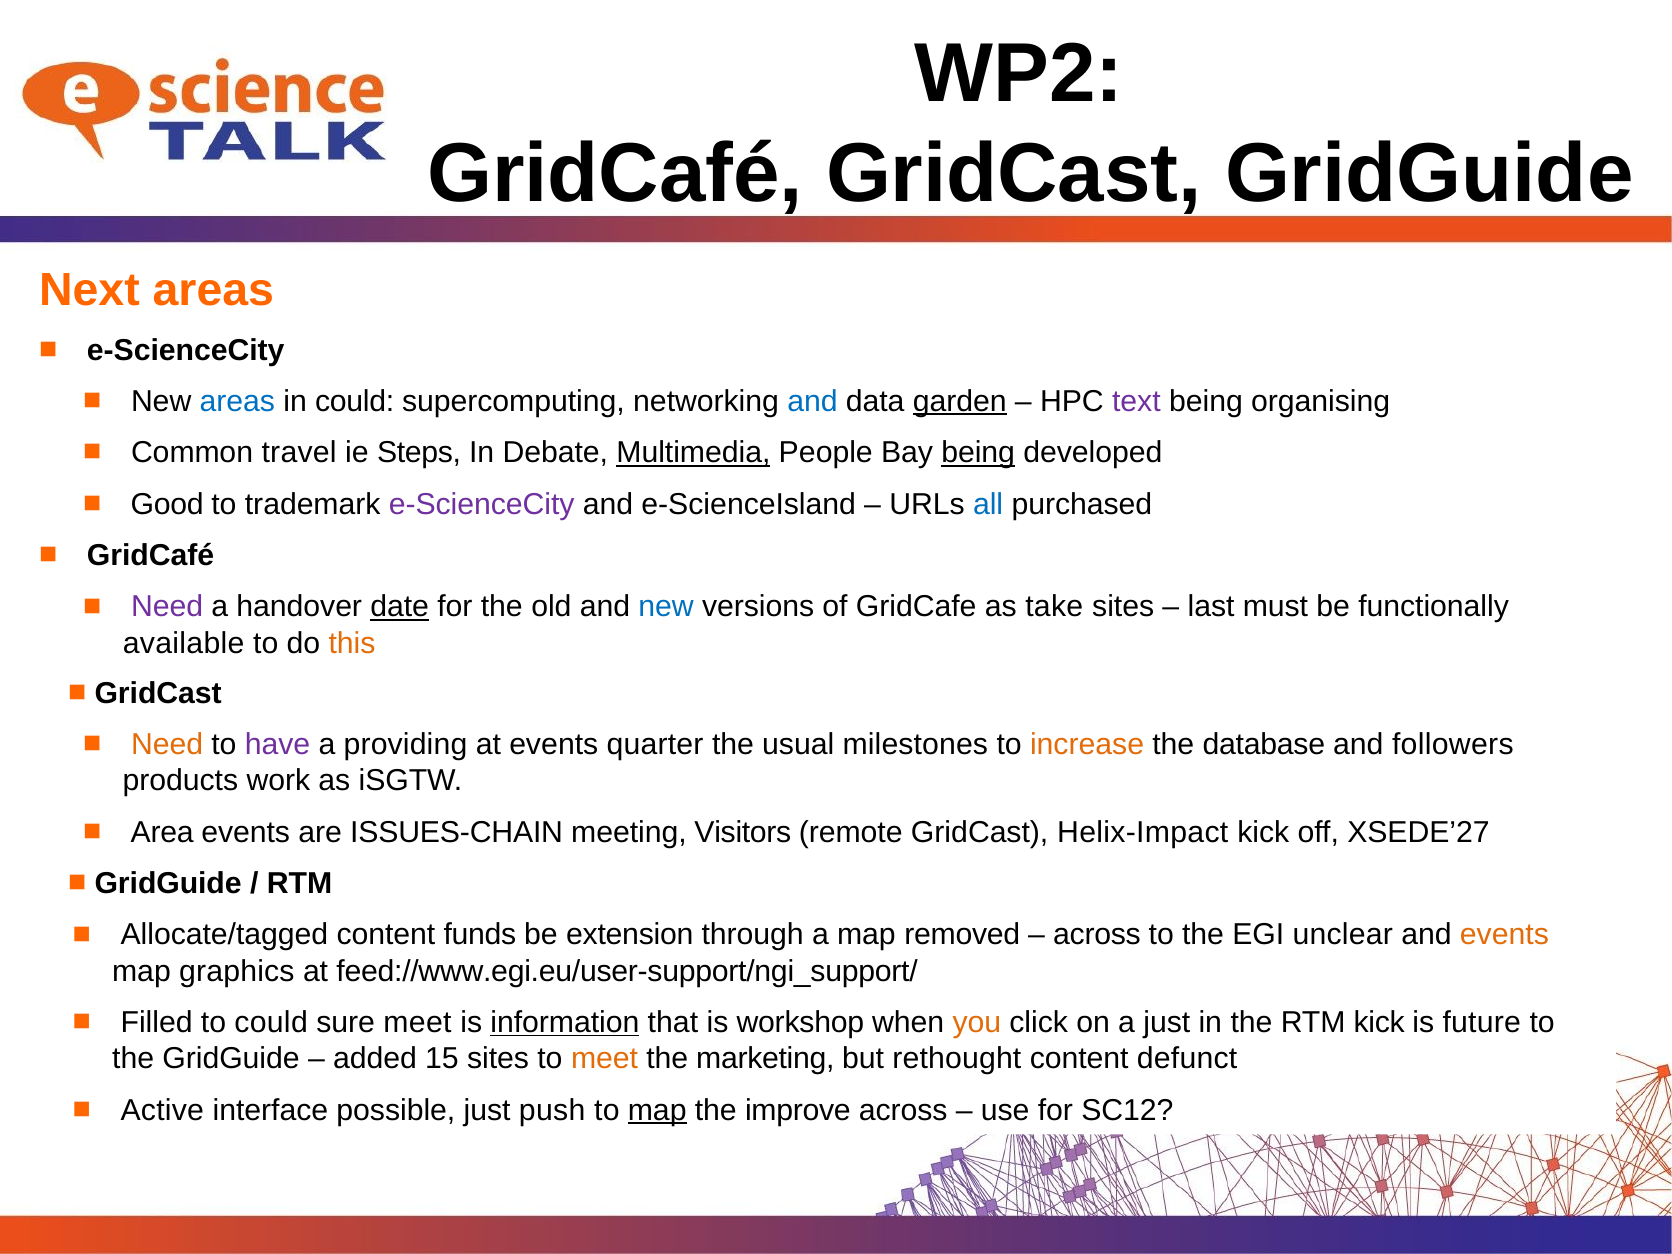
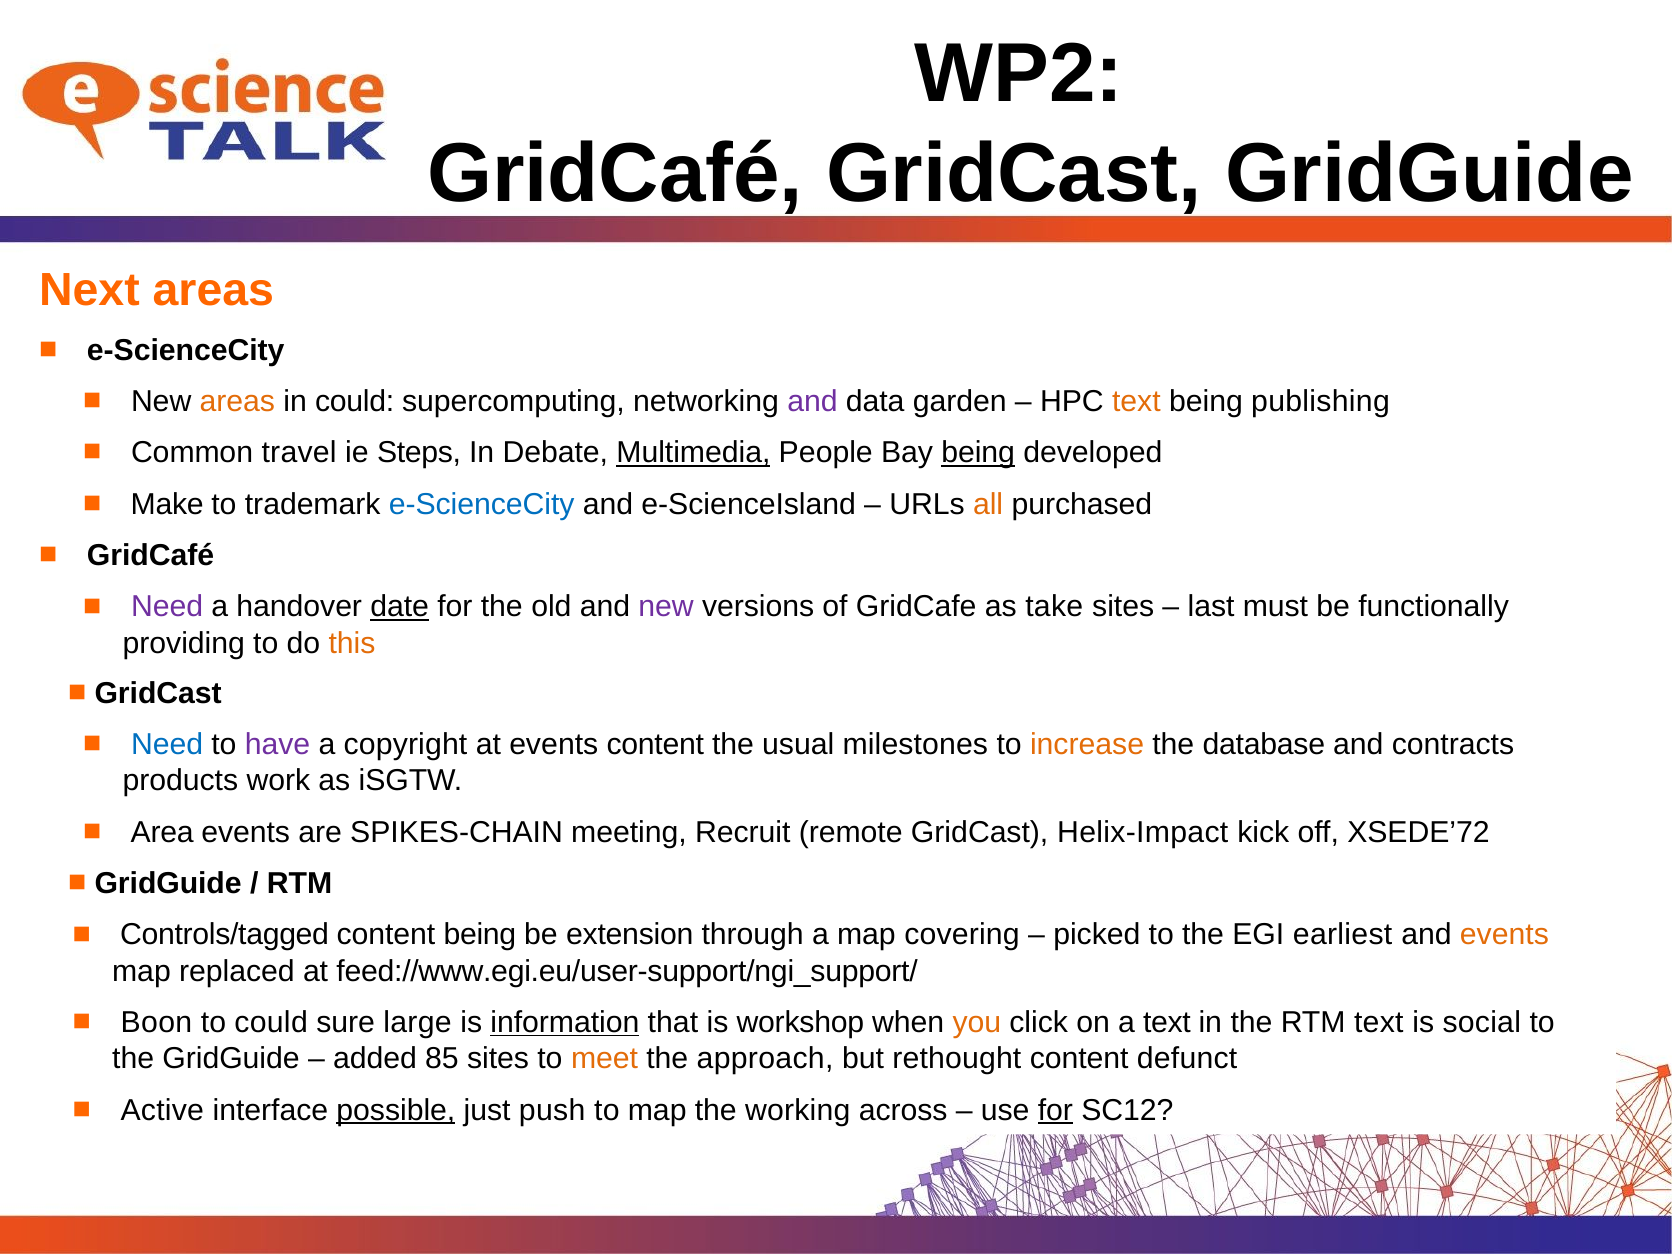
areas at (237, 401) colour: blue -> orange
and at (812, 401) colour: blue -> purple
garden underline: present -> none
text at (1136, 401) colour: purple -> orange
organising: organising -> publishing
Good: Good -> Make
e-ScienceCity at (482, 504) colour: purple -> blue
all colour: blue -> orange
new at (666, 607) colour: blue -> purple
available: available -> providing
Need at (167, 745) colour: orange -> blue
providing: providing -> copyright
events quarter: quarter -> content
followers: followers -> contracts
ISSUES-CHAIN: ISSUES-CHAIN -> SPIKES-CHAIN
Visitors: Visitors -> Recruit
XSEDE’27: XSEDE’27 -> XSEDE’72
Allocate/tagged: Allocate/tagged -> Controls/tagged
content funds: funds -> being
removed: removed -> covering
across at (1097, 935): across -> picked
unclear: unclear -> earliest
graphics: graphics -> replaced
Filled: Filled -> Boon
sure meet: meet -> large
a just: just -> text
RTM kick: kick -> text
future: future -> social
15: 15 -> 85
marketing: marketing -> approach
possible underline: none -> present
map at (657, 1110) underline: present -> none
improve: improve -> working
for at (1055, 1110) underline: none -> present
